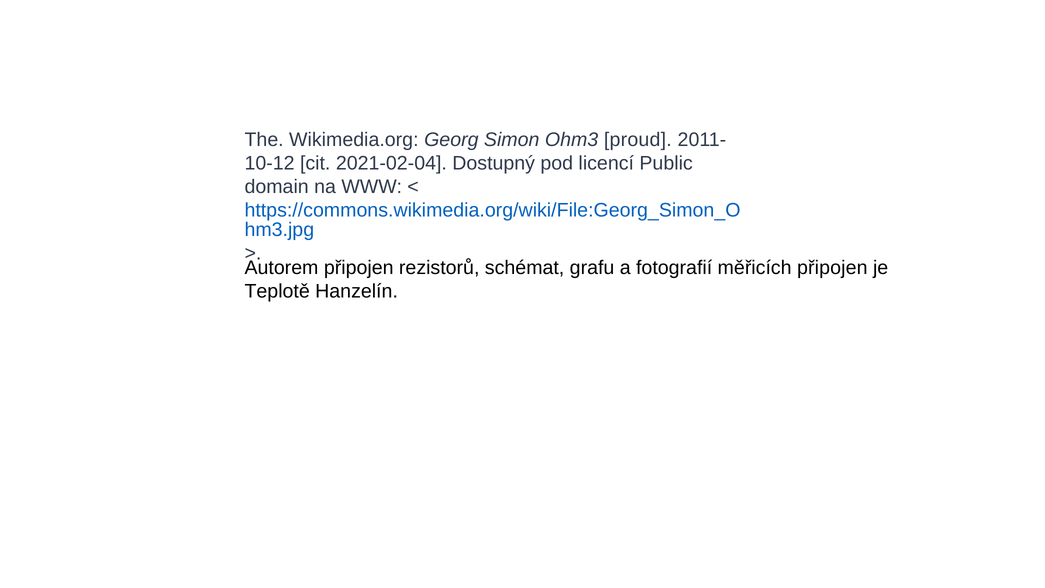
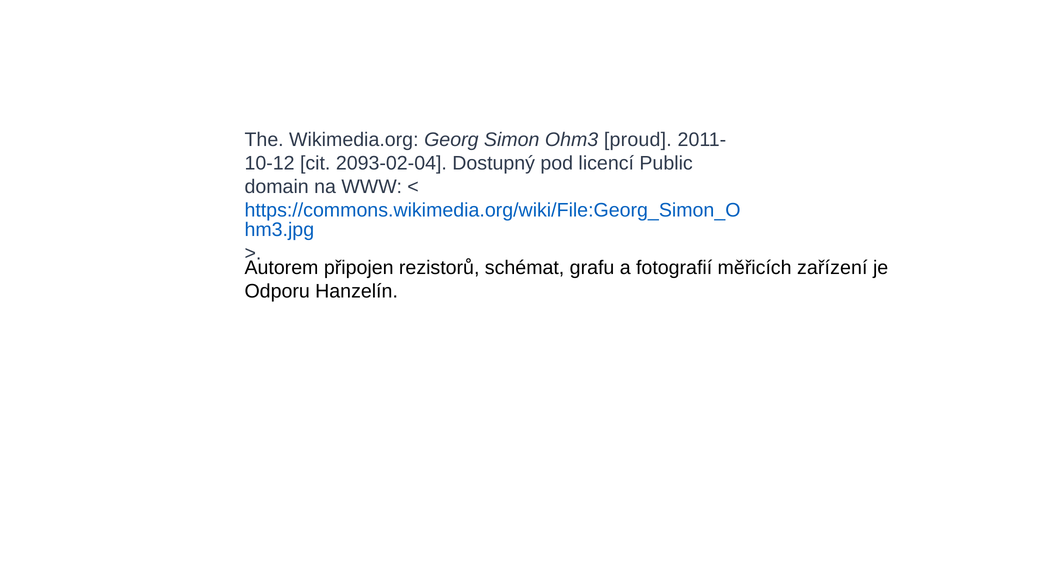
2021-02-04: 2021-02-04 -> 2093-02-04
měřicích připojen: připojen -> zařízení
Teplotě: Teplotě -> Odporu
